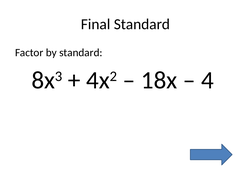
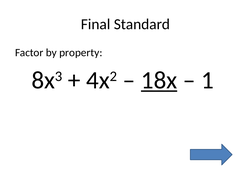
by standard: standard -> property
18x underline: none -> present
4: 4 -> 1
